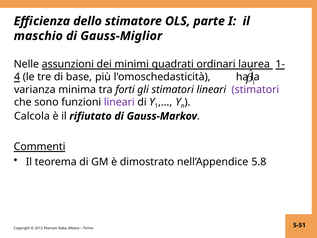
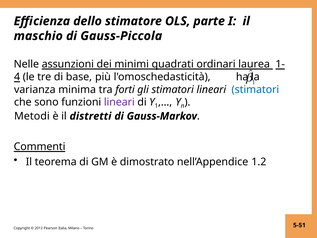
Gauss-Miglior: Gauss-Miglior -> Gauss-Piccola
stimatori at (255, 89) colour: purple -> blue
Calcola: Calcola -> Metodi
rifiutato: rifiutato -> distretti
5.8: 5.8 -> 1.2
